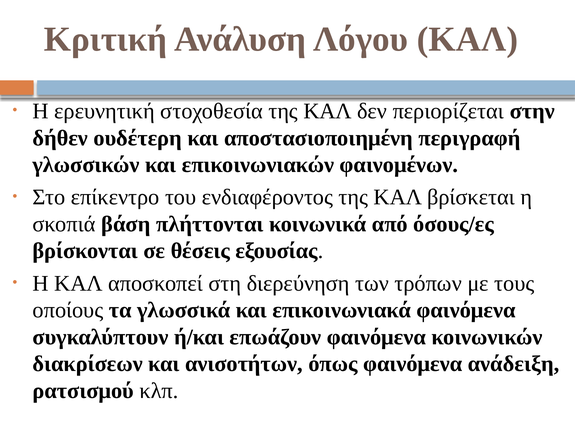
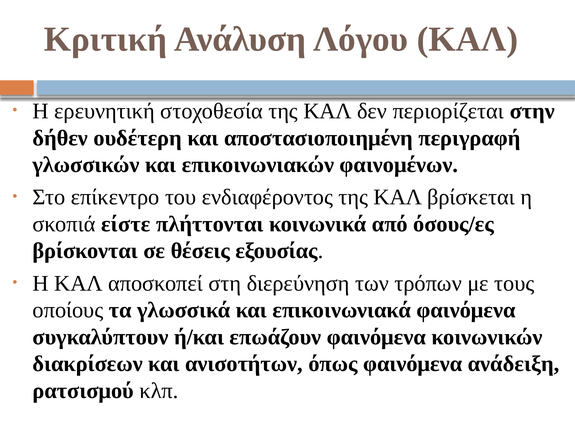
βάση: βάση -> είστε
